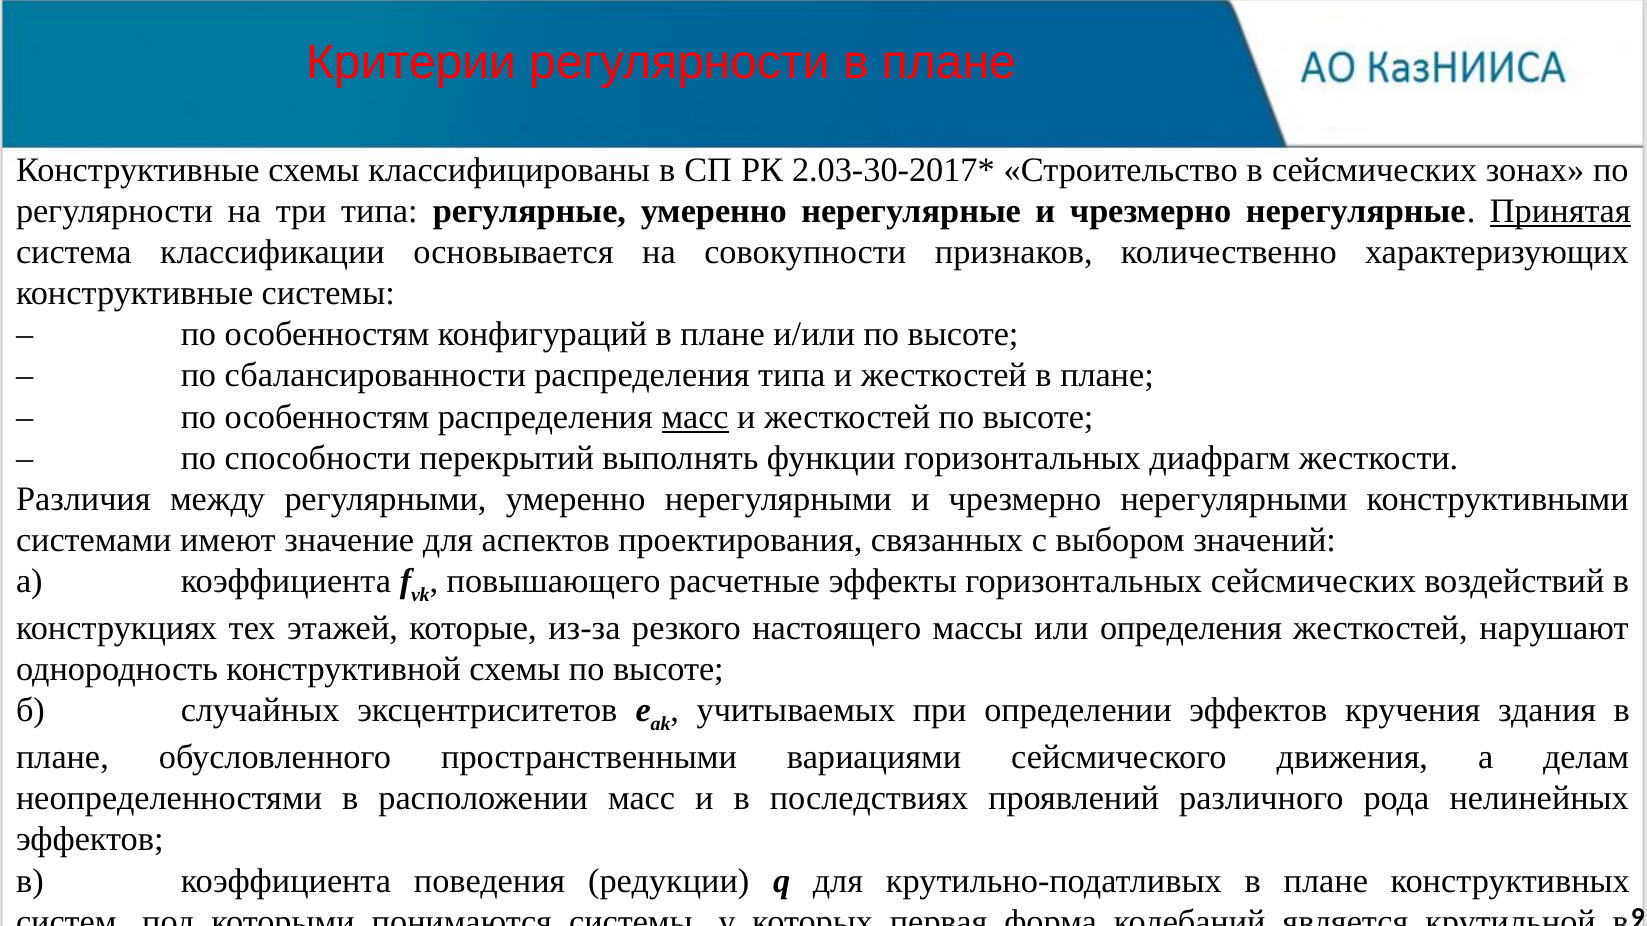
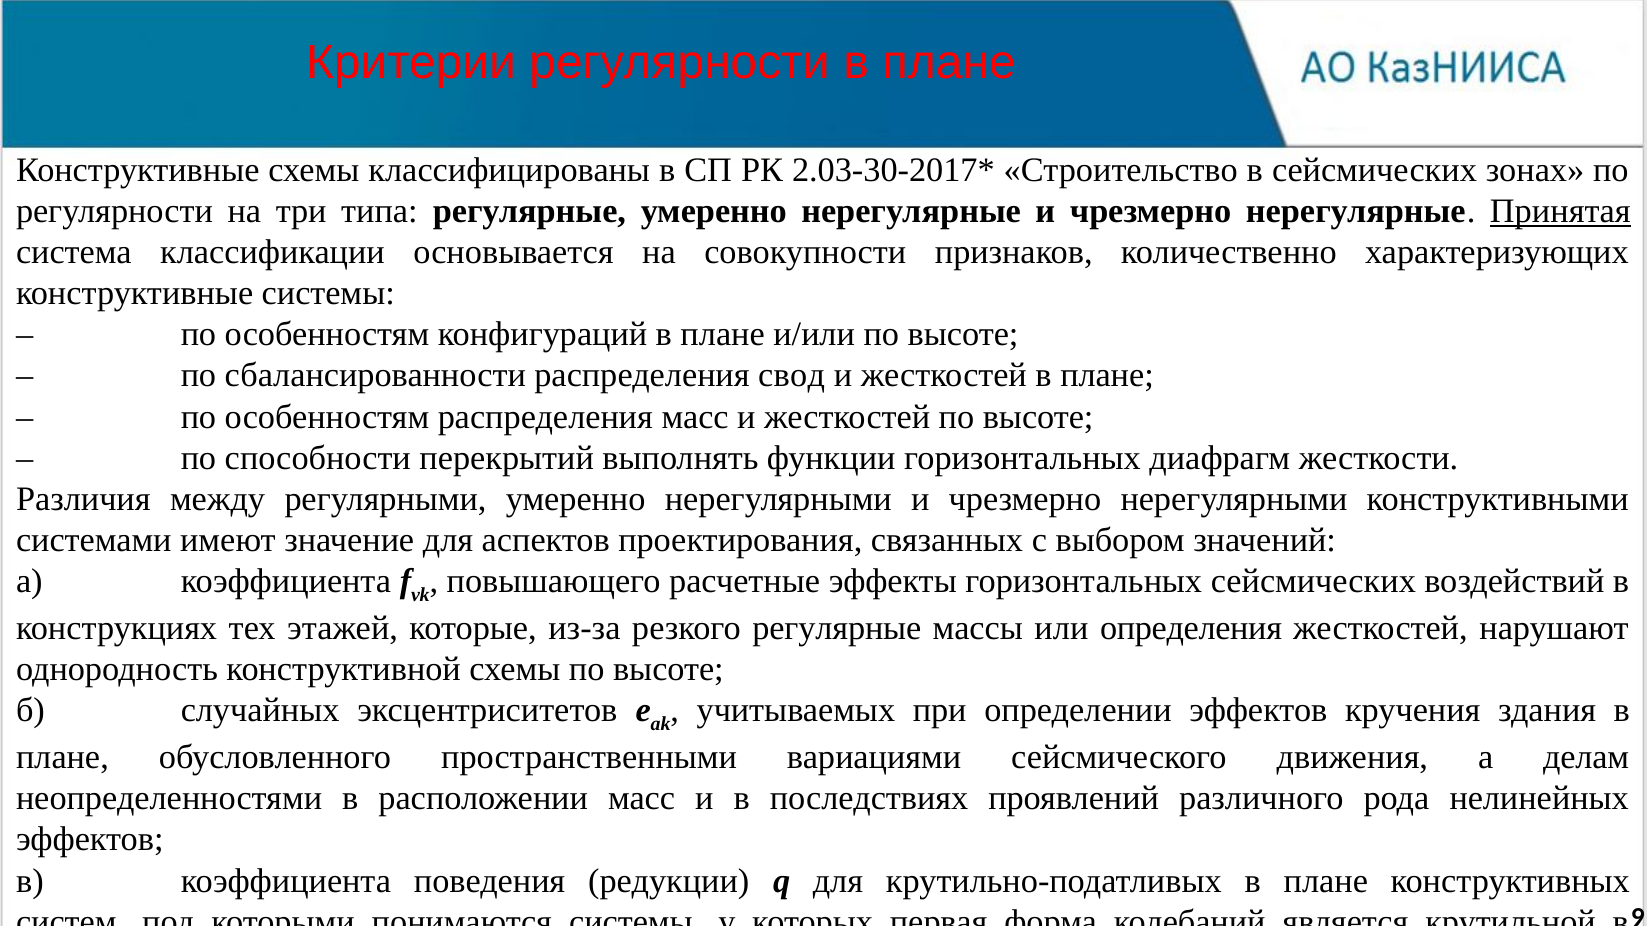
распределения типа: типа -> свод
масс at (695, 417) underline: present -> none
резкого настоящего: настоящего -> регулярные
